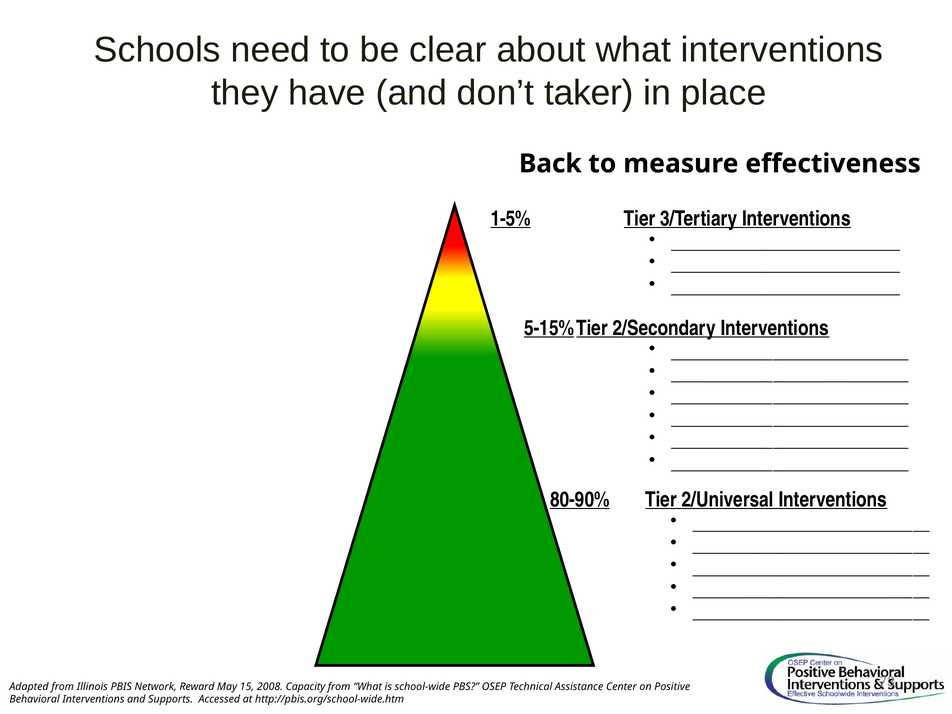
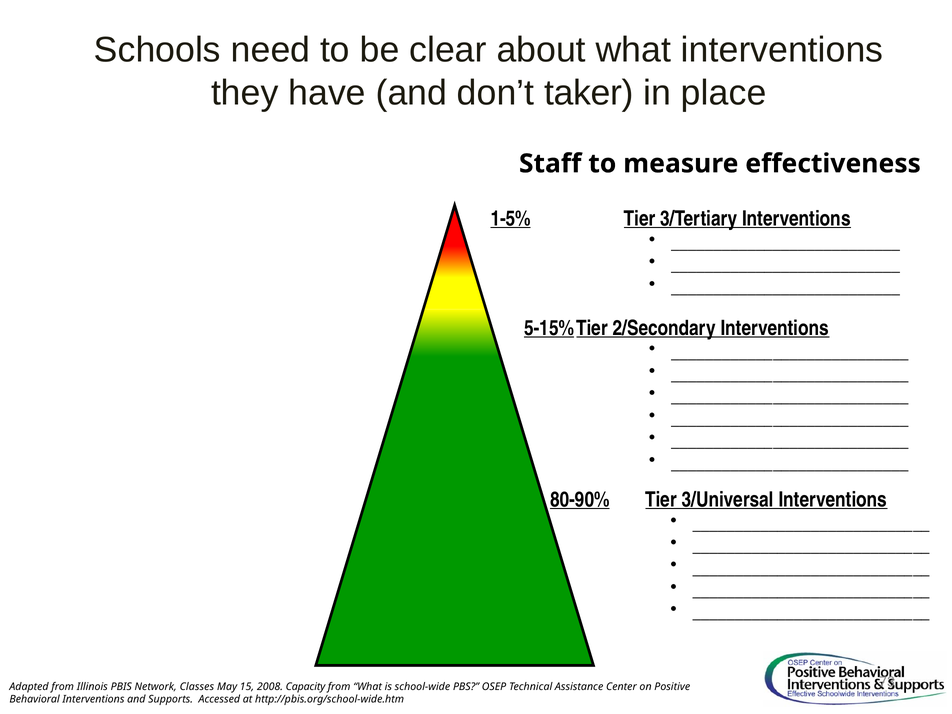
Back: Back -> Staff
2/Universal: 2/Universal -> 3/Universal
Reward: Reward -> Classes
